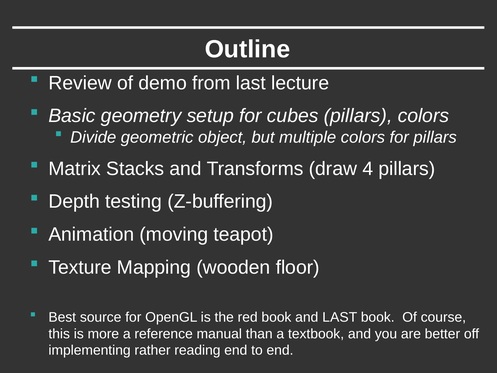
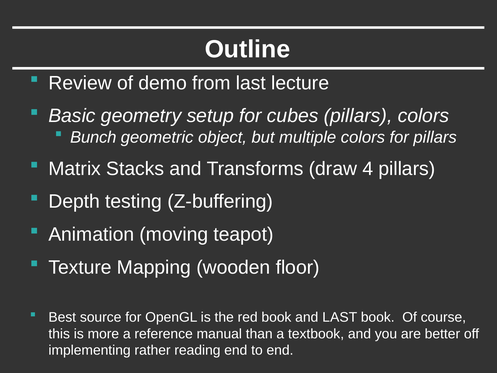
Divide: Divide -> Bunch
